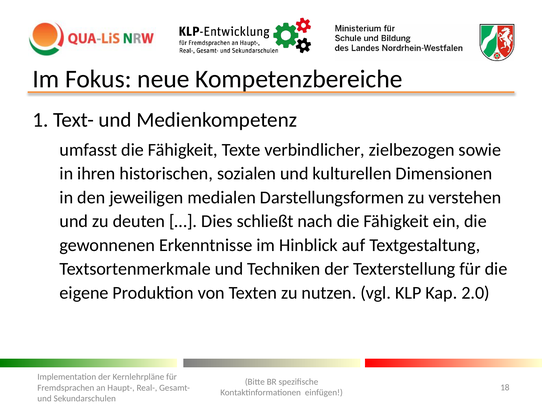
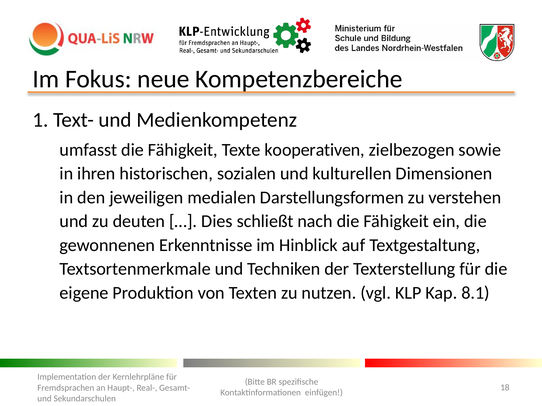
verbindlicher: verbindlicher -> kooperativen
2.0: 2.0 -> 8.1
